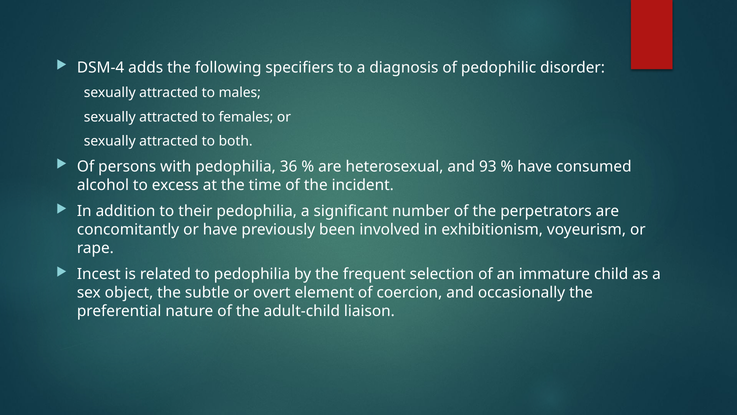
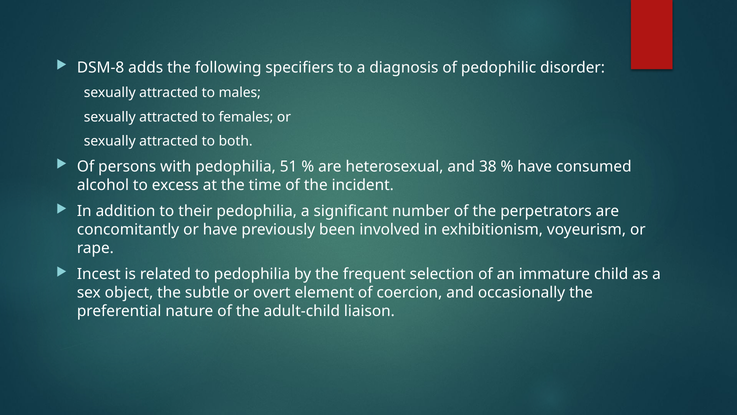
DSM-4: DSM-4 -> DSM-8
36: 36 -> 51
93: 93 -> 38
